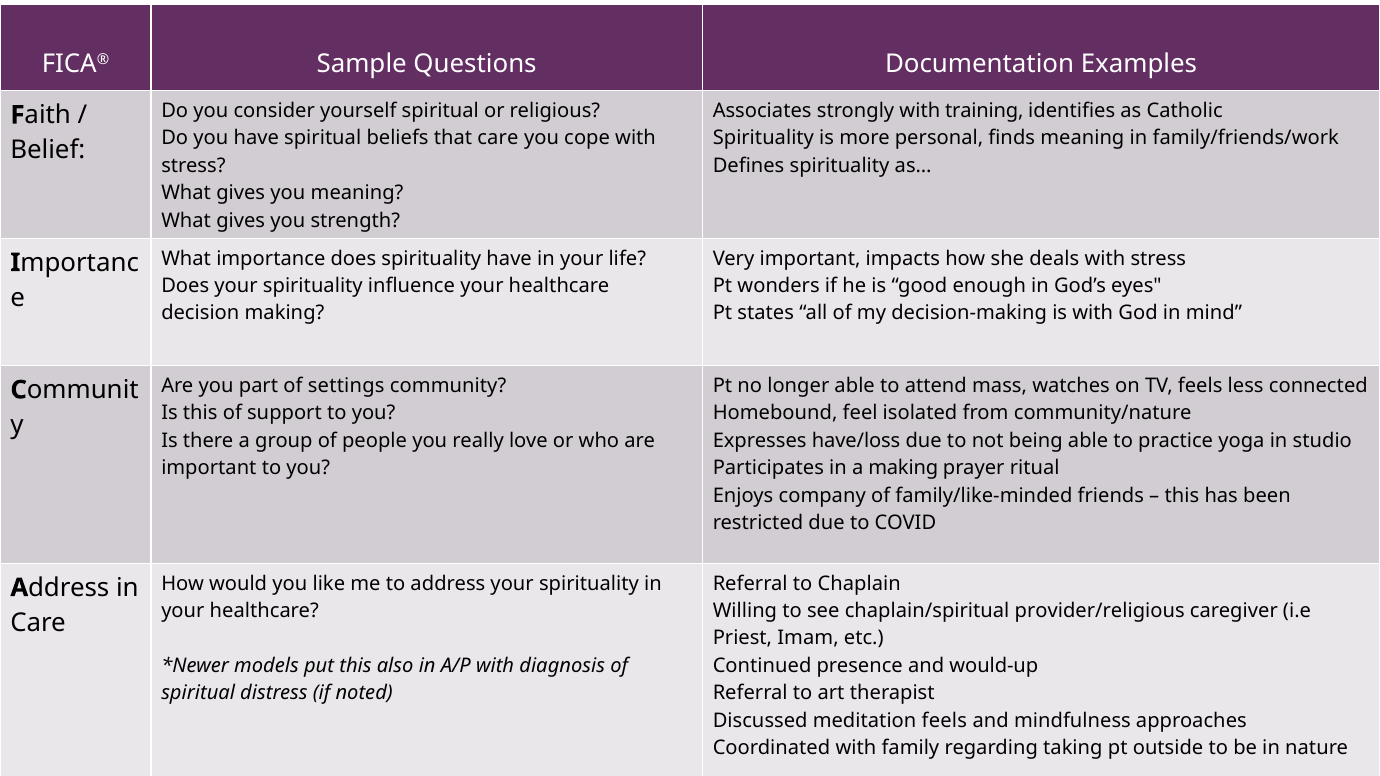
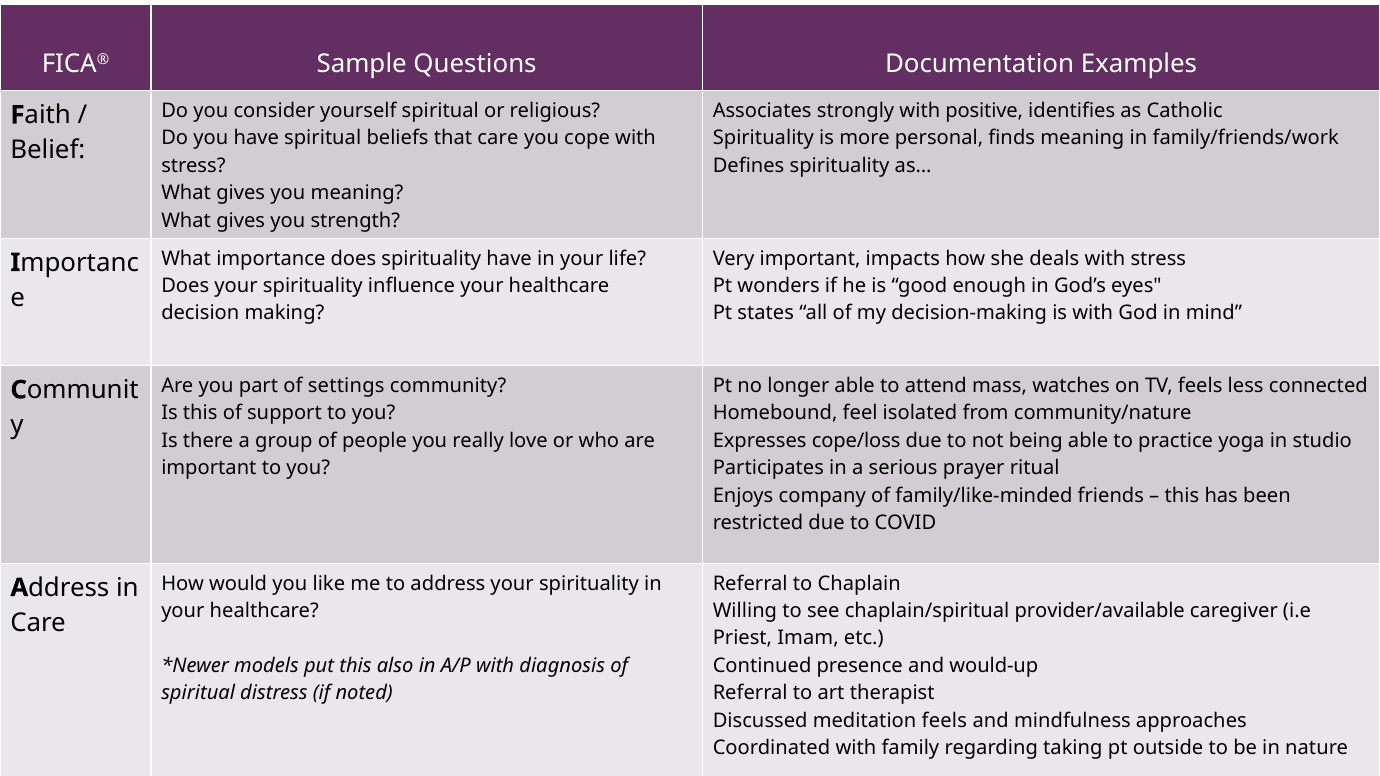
training: training -> positive
have/loss: have/loss -> cope/loss
a making: making -> serious
provider/religious: provider/religious -> provider/available
